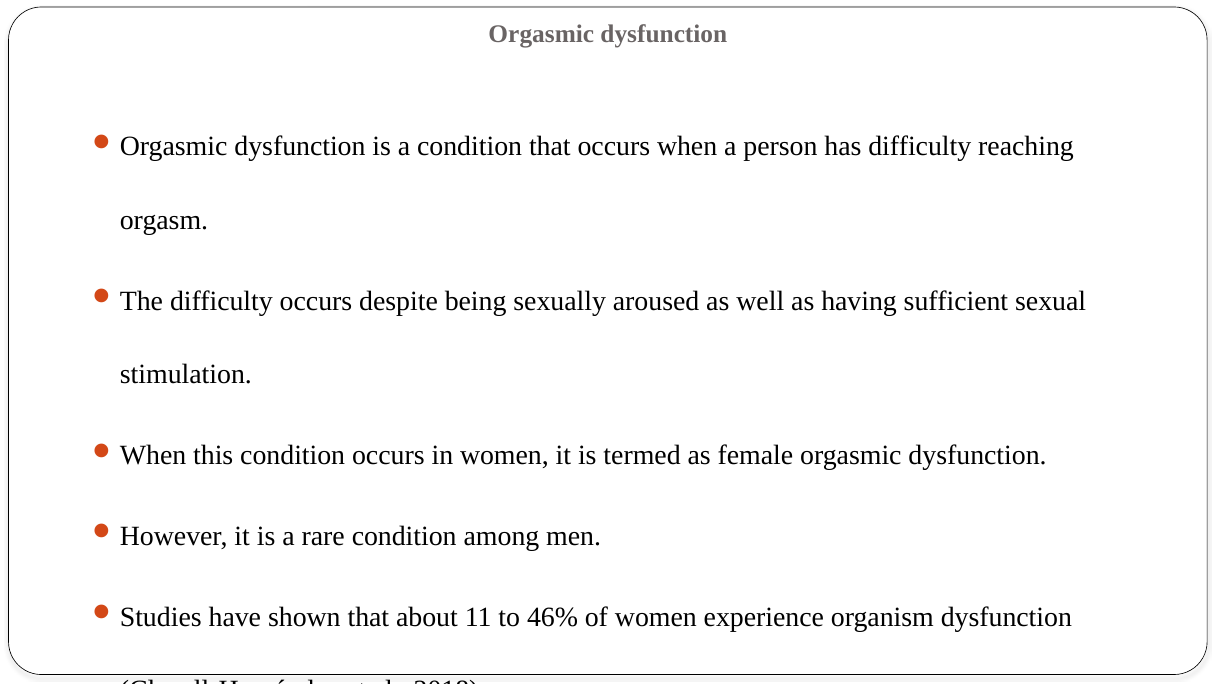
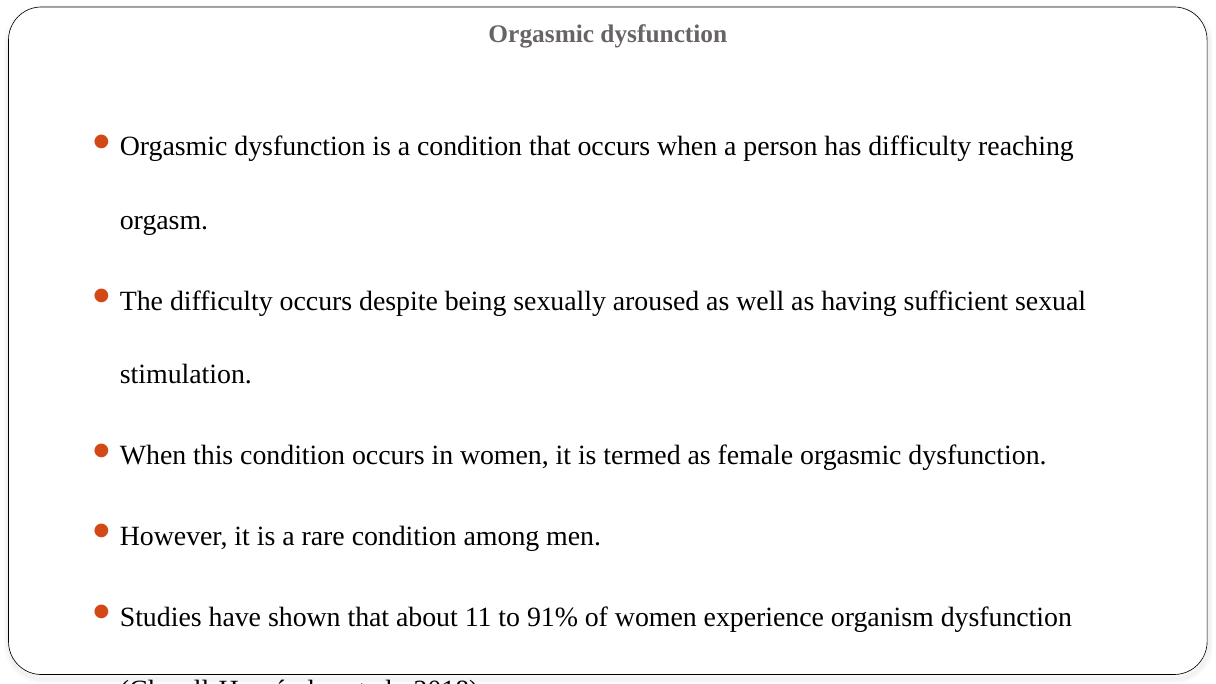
46%: 46% -> 91%
